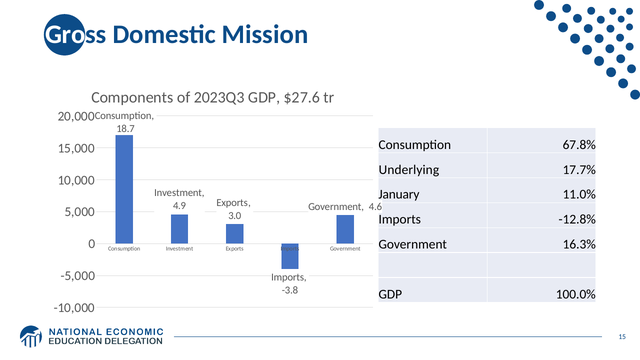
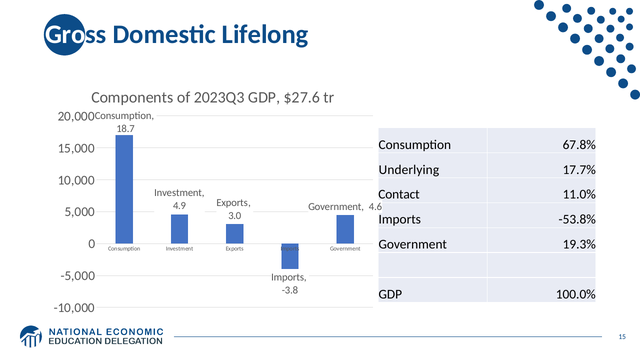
Mission: Mission -> Lifelong
January: January -> Contact
-12.8%: -12.8% -> -53.8%
16.3%: 16.3% -> 19.3%
